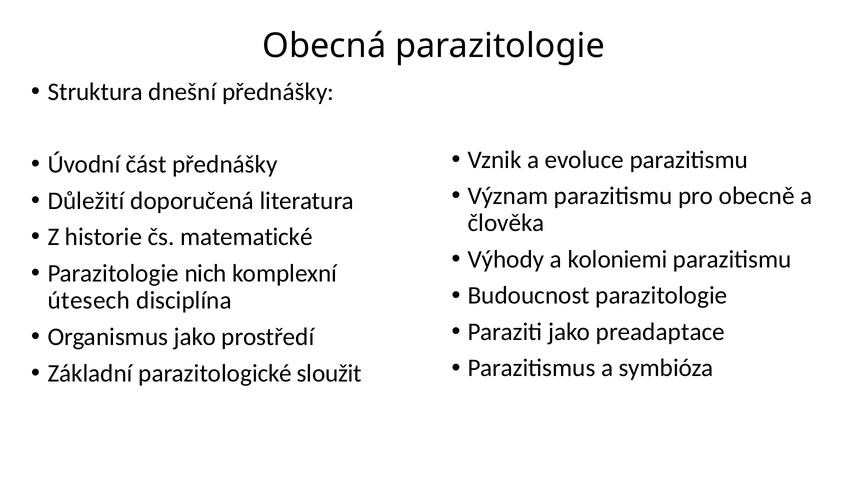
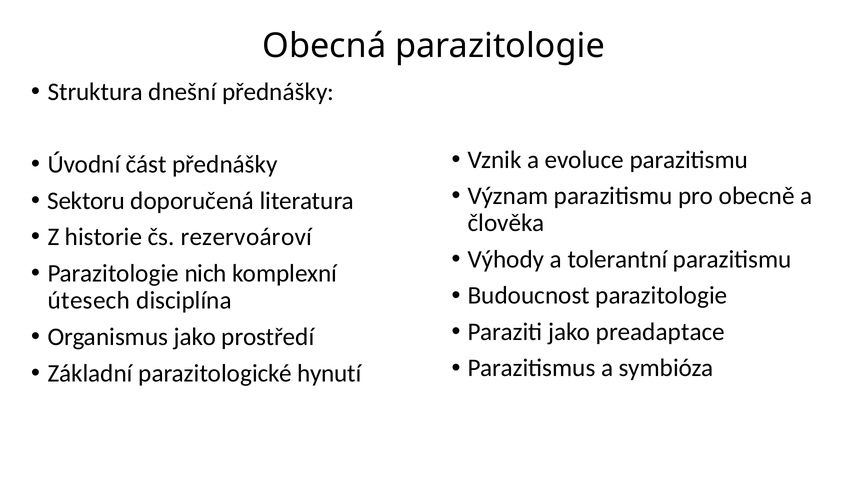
Důležití: Důležití -> Sektoru
matematické: matematické -> rezervoároví
koloniemi: koloniemi -> tolerantní
sloužit: sloužit -> hynutí
